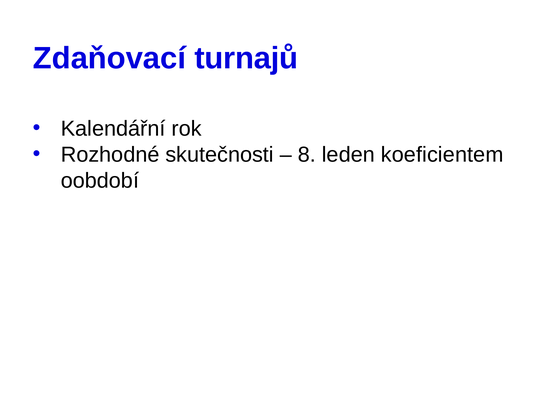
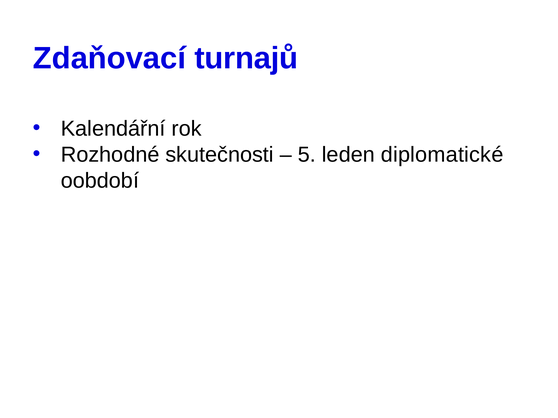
8: 8 -> 5
koeficientem: koeficientem -> diplomatické
